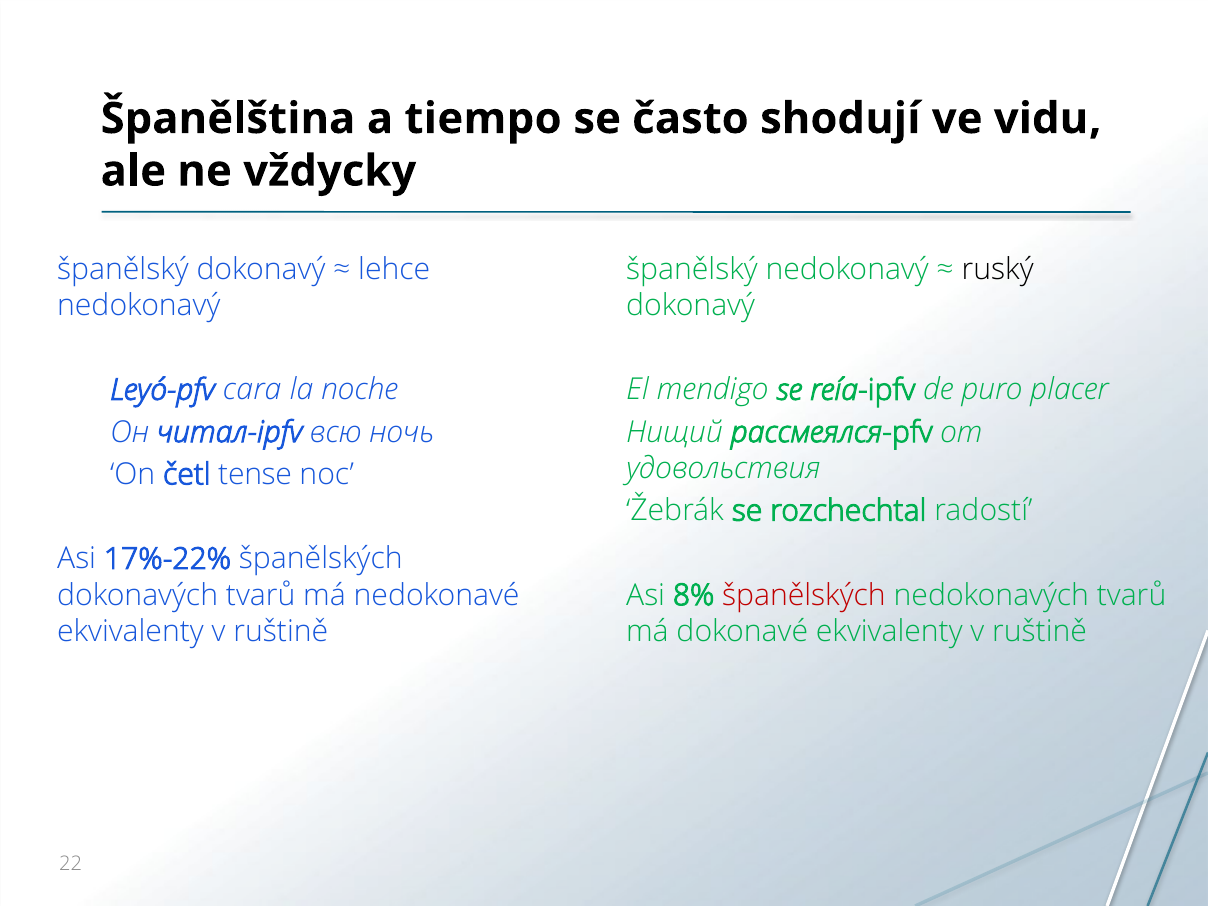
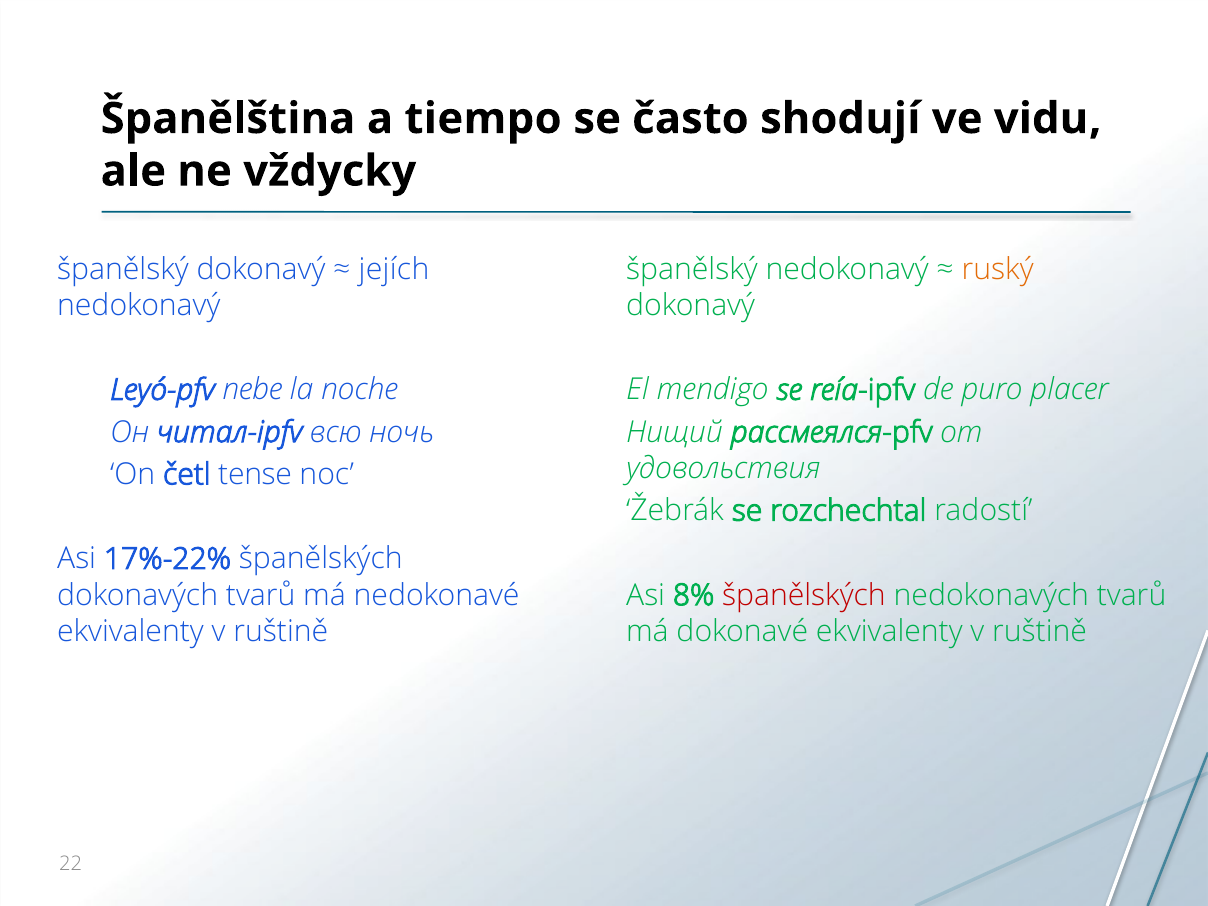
lehce: lehce -> jejích
ruský colour: black -> orange
cara: cara -> nebe
